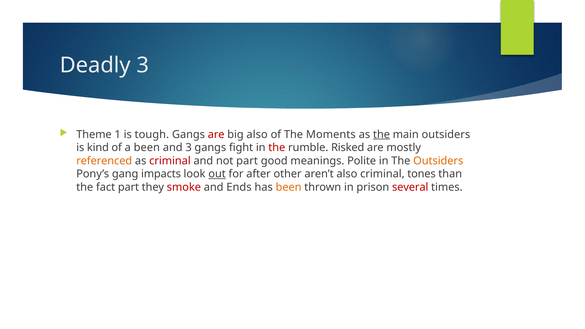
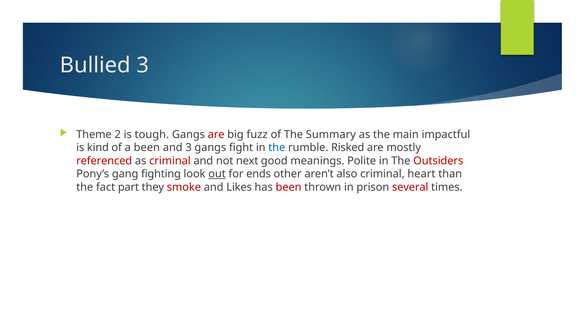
Deadly: Deadly -> Bullied
1: 1 -> 2
big also: also -> fuzz
Moments: Moments -> Summary
the at (382, 134) underline: present -> none
main outsiders: outsiders -> impactful
the at (277, 148) colour: red -> blue
referenced colour: orange -> red
not part: part -> next
Outsiders at (438, 161) colour: orange -> red
impacts: impacts -> fighting
after: after -> ends
tones: tones -> heart
Ends: Ends -> Likes
been at (289, 187) colour: orange -> red
